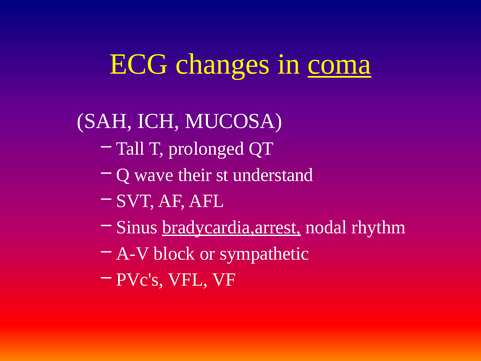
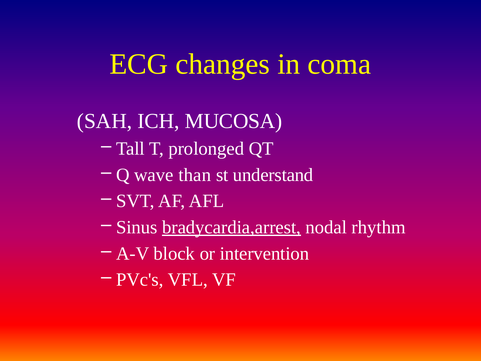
coma underline: present -> none
their: their -> than
sympathetic: sympathetic -> intervention
